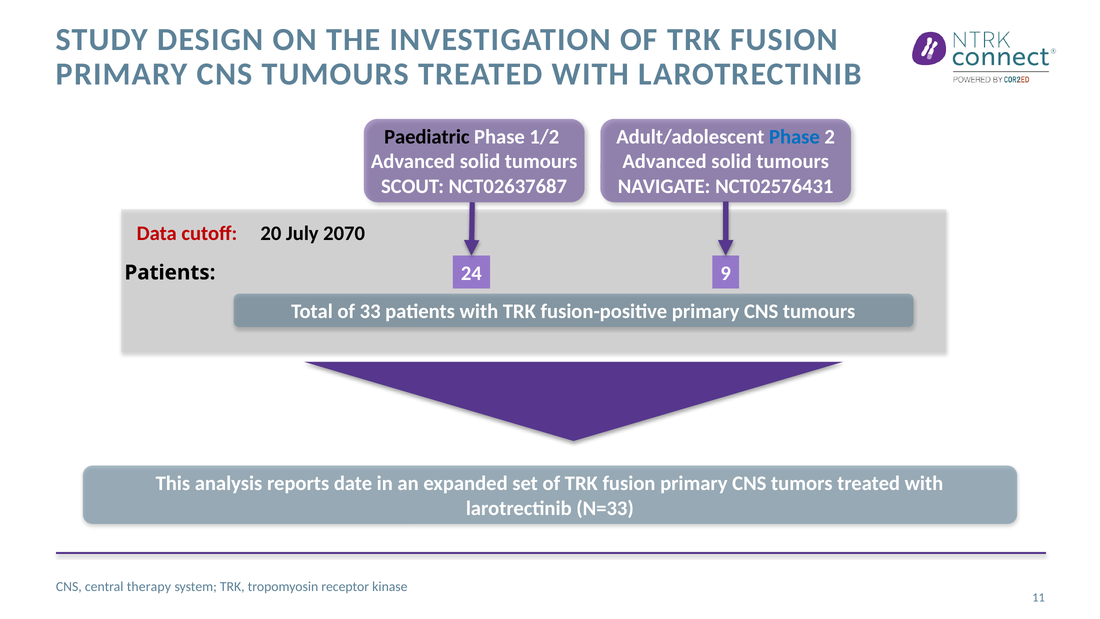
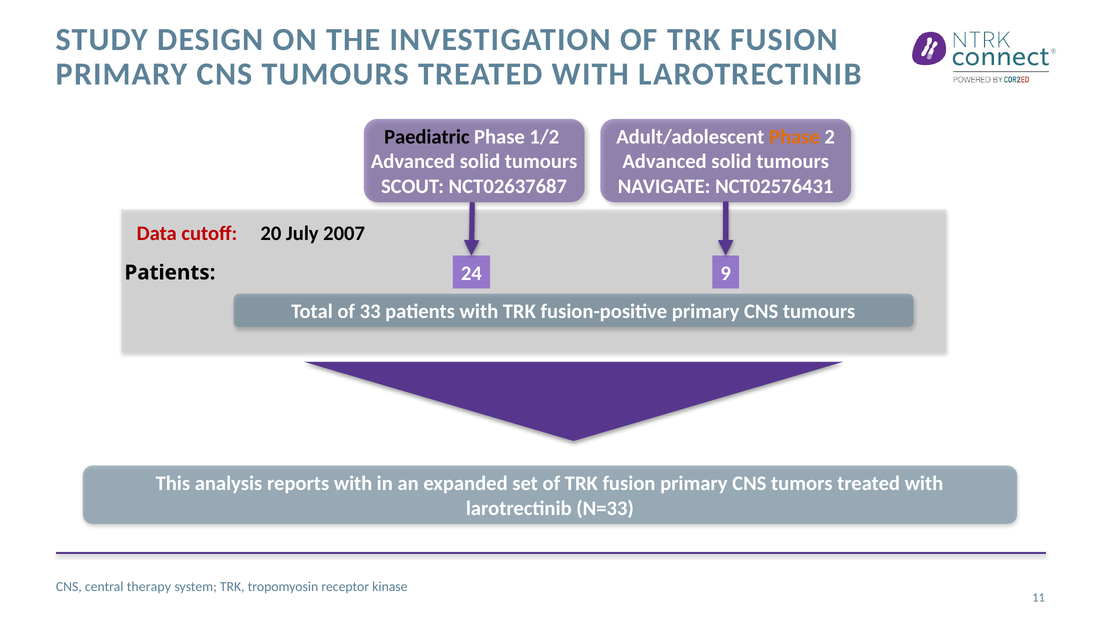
Phase at (794, 137) colour: blue -> orange
2070: 2070 -> 2007
reports date: date -> with
